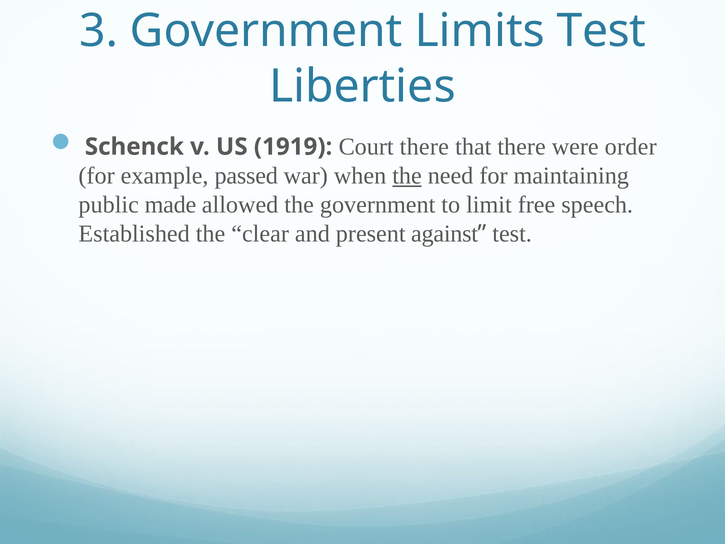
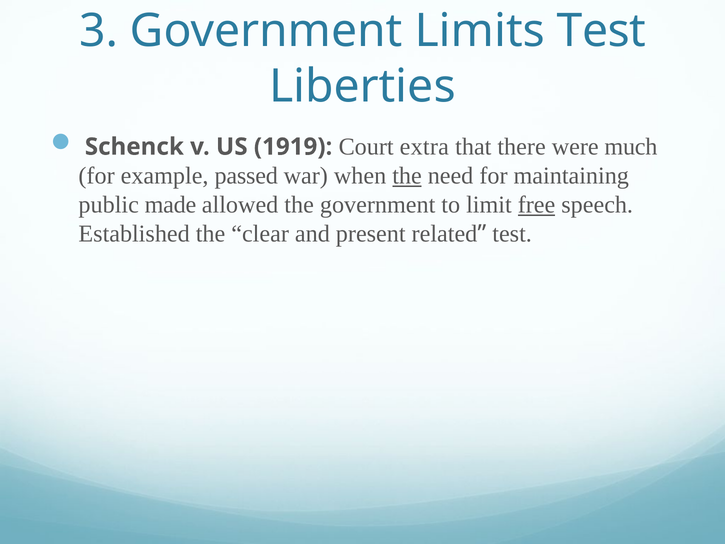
Court there: there -> extra
order: order -> much
free underline: none -> present
against: against -> related
